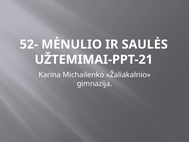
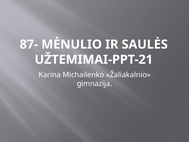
52-: 52- -> 87-
